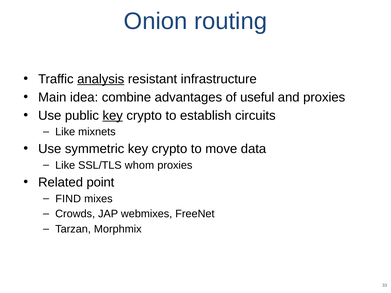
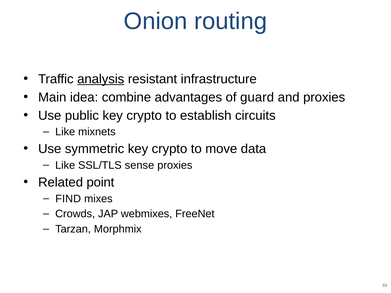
useful: useful -> guard
key at (113, 116) underline: present -> none
whom: whom -> sense
